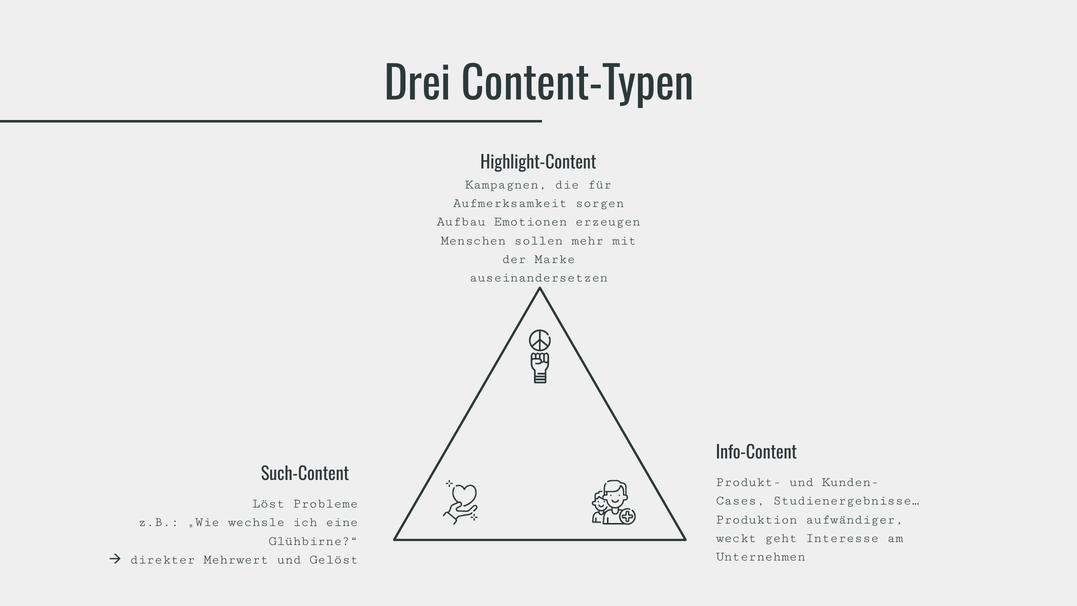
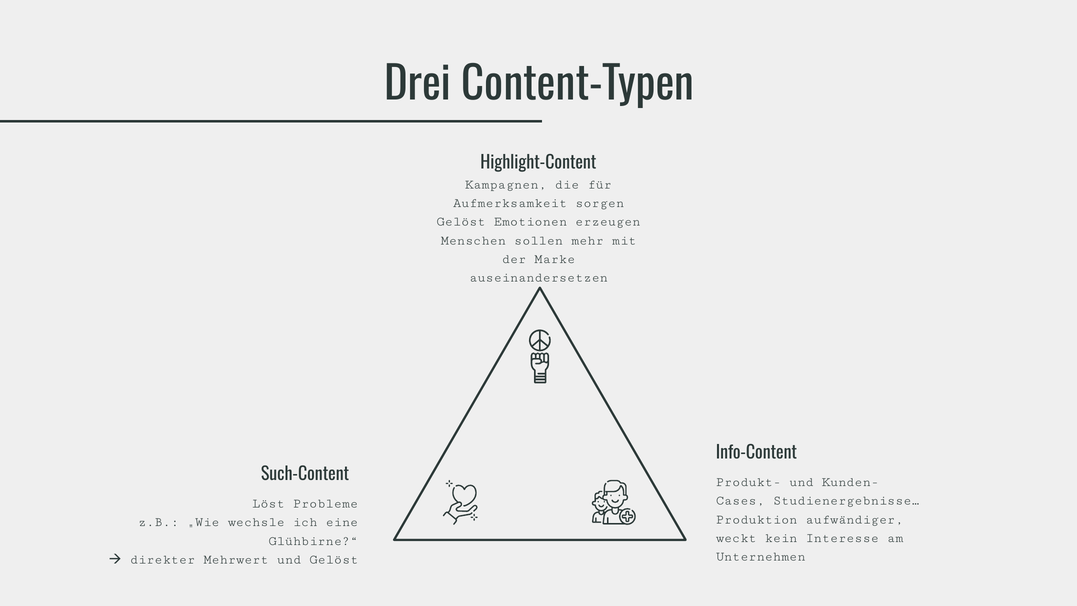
Aufbau at (461, 221): Aufbau -> Gelöst
geht: geht -> kein
